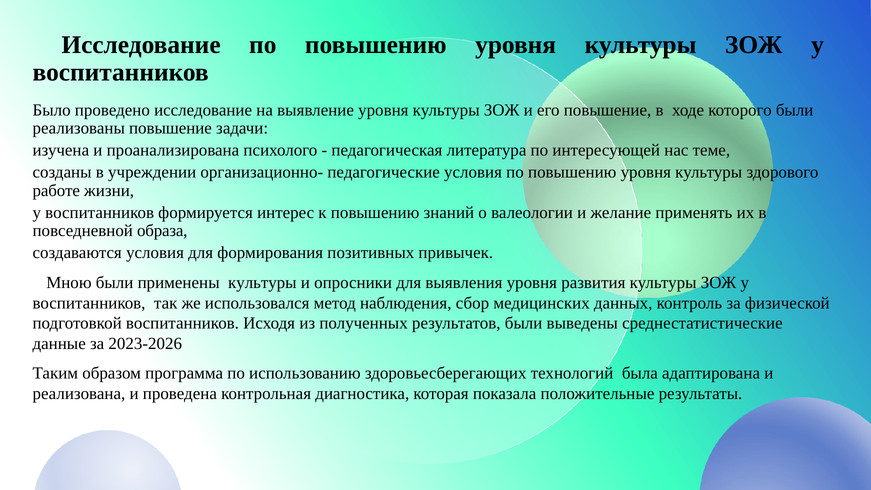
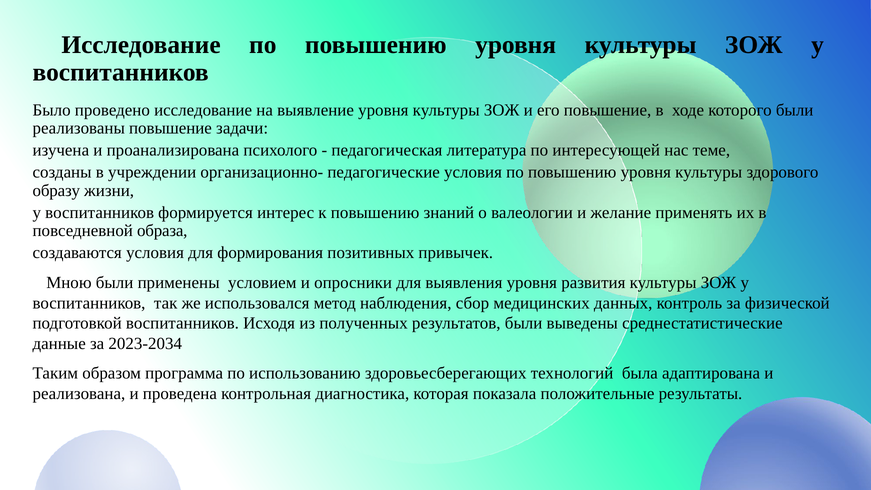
работе: работе -> образу
применены культуры: культуры -> условием
2023-2026: 2023-2026 -> 2023-2034
